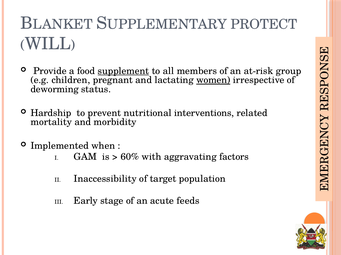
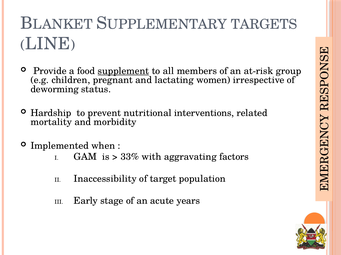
PROTECT: PROTECT -> TARGETS
WILL: WILL -> LINE
women underline: present -> none
60%: 60% -> 33%
feeds: feeds -> years
